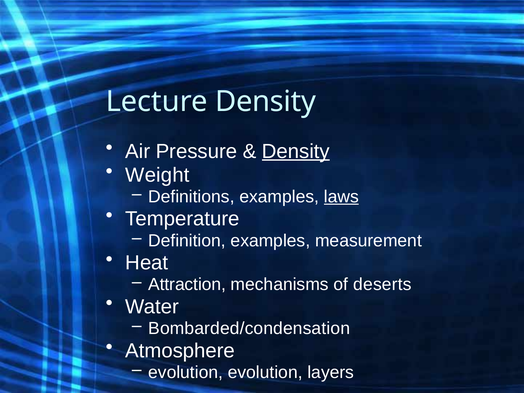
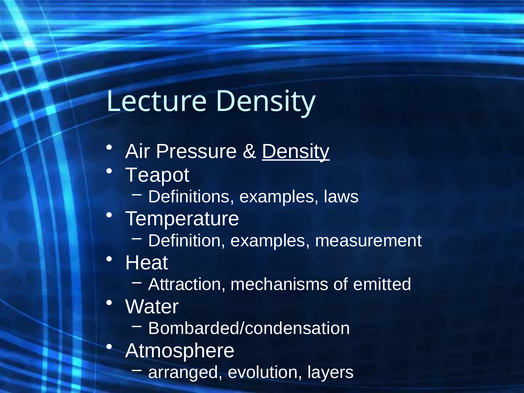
Weight: Weight -> Teapot
laws underline: present -> none
deserts: deserts -> emitted
evolution at (186, 372): evolution -> arranged
